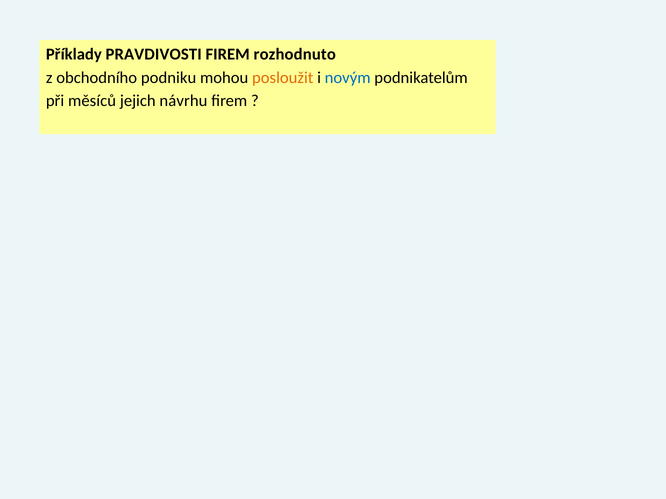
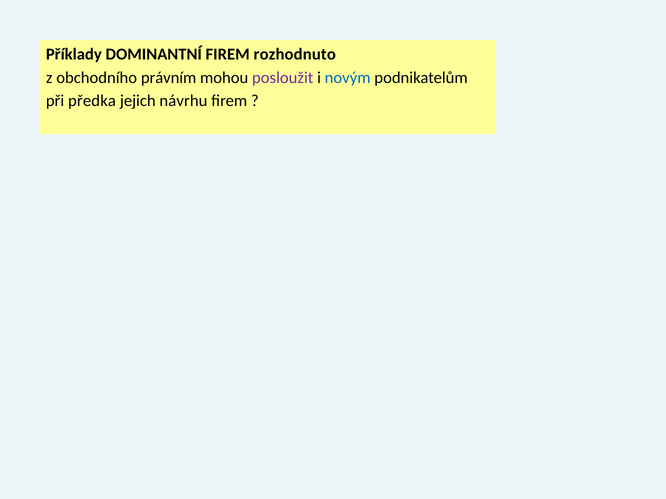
PRAVDIVOSTI: PRAVDIVOSTI -> DOMINANTNÍ
podniku: podniku -> právním
posloužit colour: orange -> purple
měsíců: měsíců -> předka
